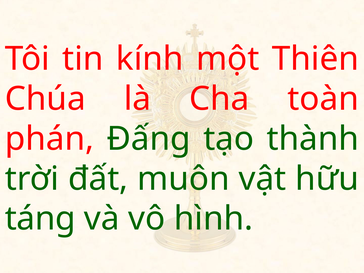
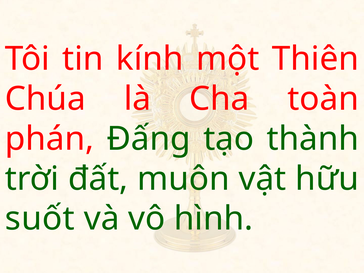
táng: táng -> suốt
